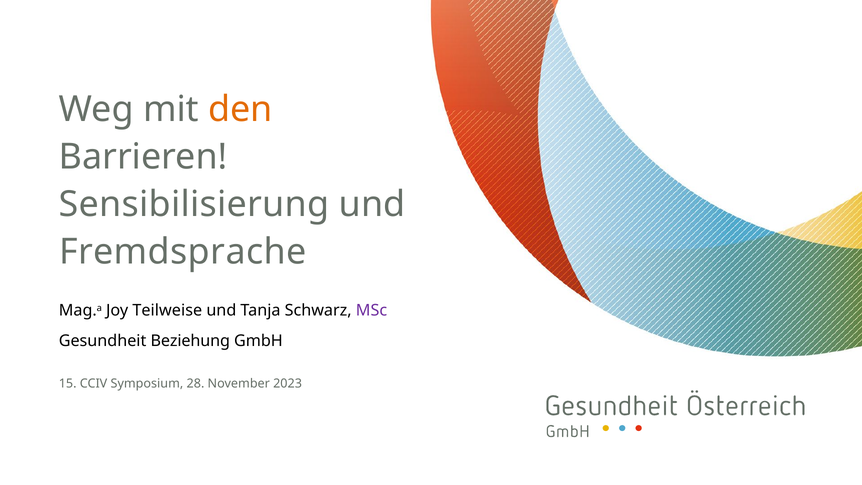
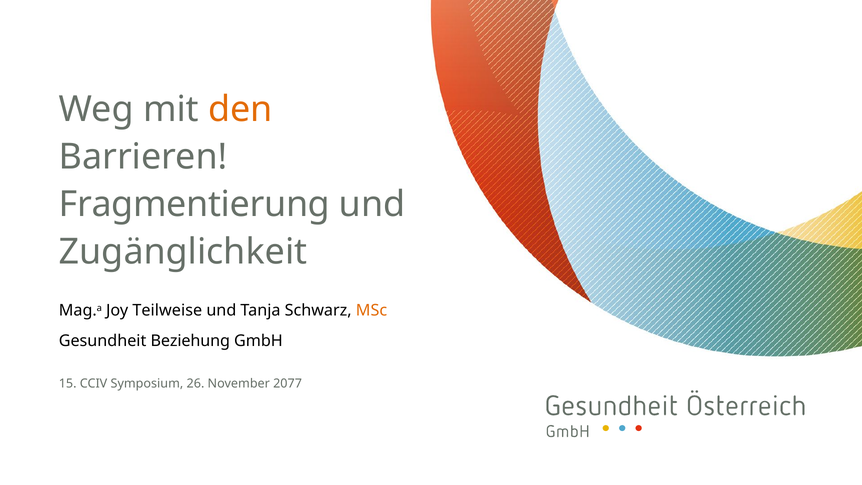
Sensibilisierung: Sensibilisierung -> Fragmentierung
Fremdsprache: Fremdsprache -> Zugänglichkeit
MSc colour: purple -> orange
28: 28 -> 26
2023: 2023 -> 2077
